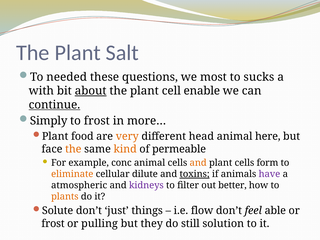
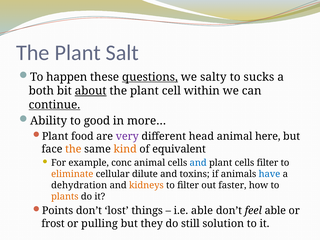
needed: needed -> happen
questions underline: none -> present
most: most -> salty
with: with -> both
enable: enable -> within
Simply: Simply -> Ability
to frost: frost -> good
very colour: orange -> purple
permeable: permeable -> equivalent
and at (198, 163) colour: orange -> blue
cells form: form -> filter
toxins underline: present -> none
have colour: purple -> blue
atmospheric: atmospheric -> dehydration
kidneys colour: purple -> orange
better: better -> faster
Solute: Solute -> Points
just: just -> lost
i.e flow: flow -> able
